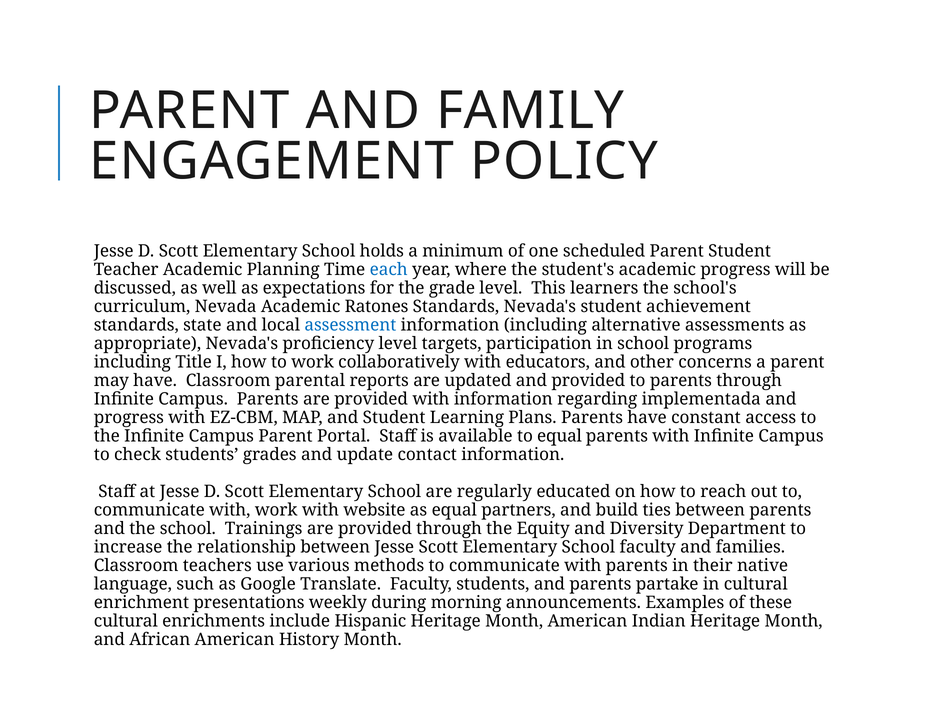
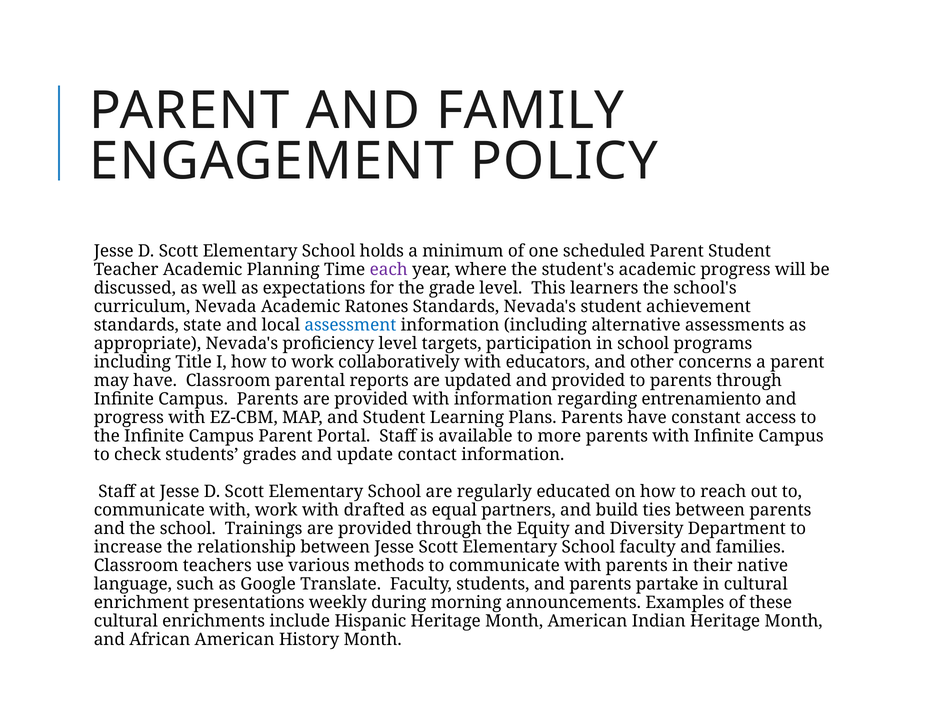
each colour: blue -> purple
implementada: implementada -> entrenamiento
to equal: equal -> more
website: website -> drafted
